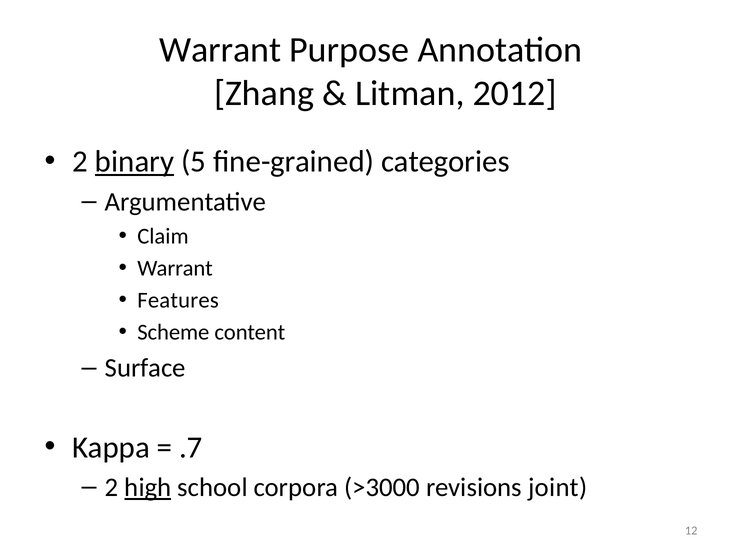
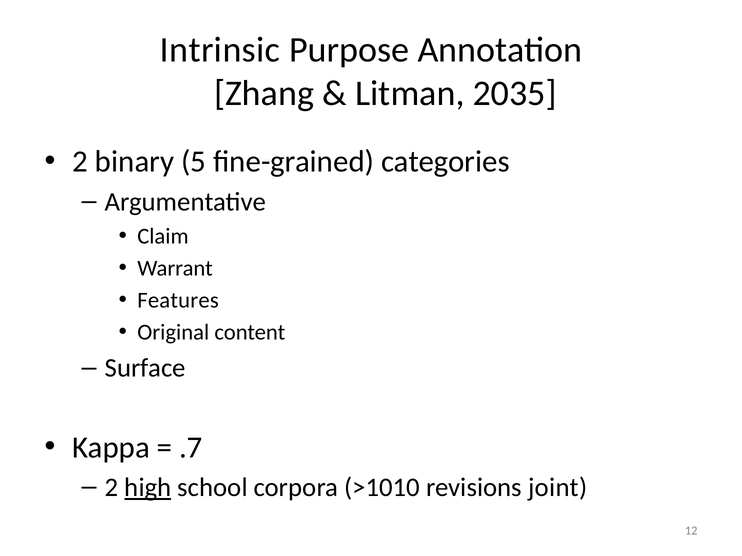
Warrant at (220, 50): Warrant -> Intrinsic
2012: 2012 -> 2035
binary underline: present -> none
Scheme: Scheme -> Original
>3000: >3000 -> >1010
